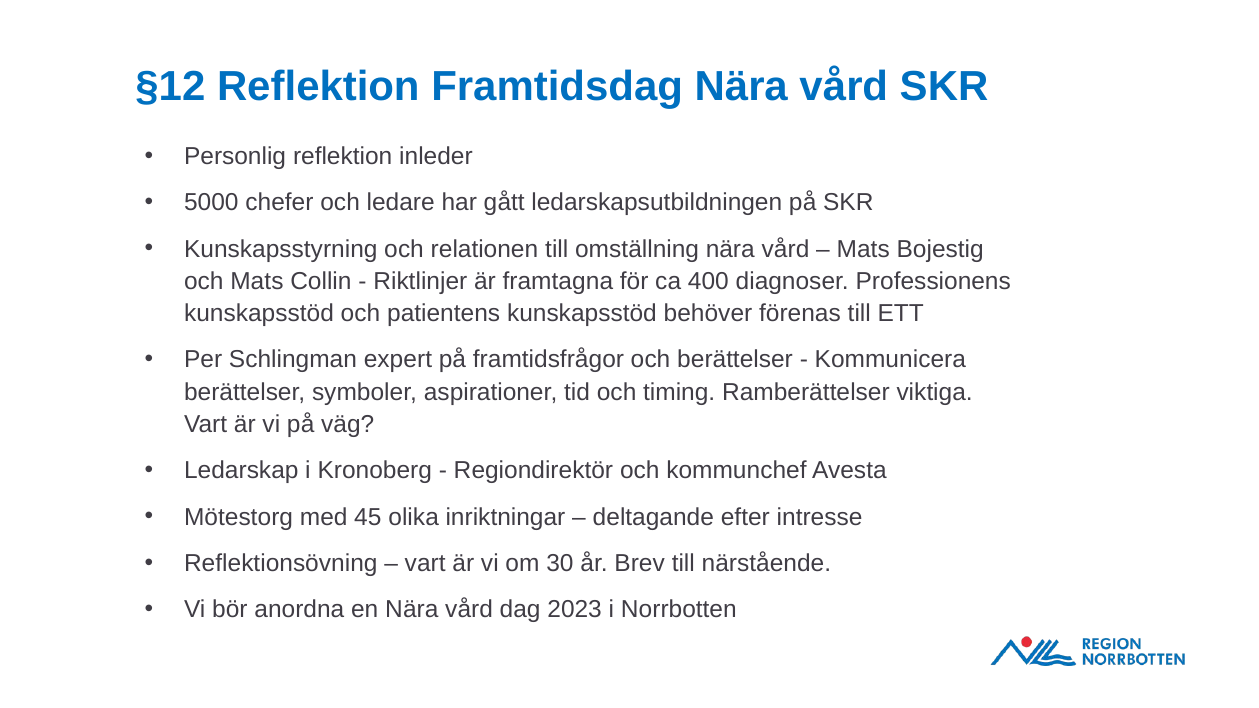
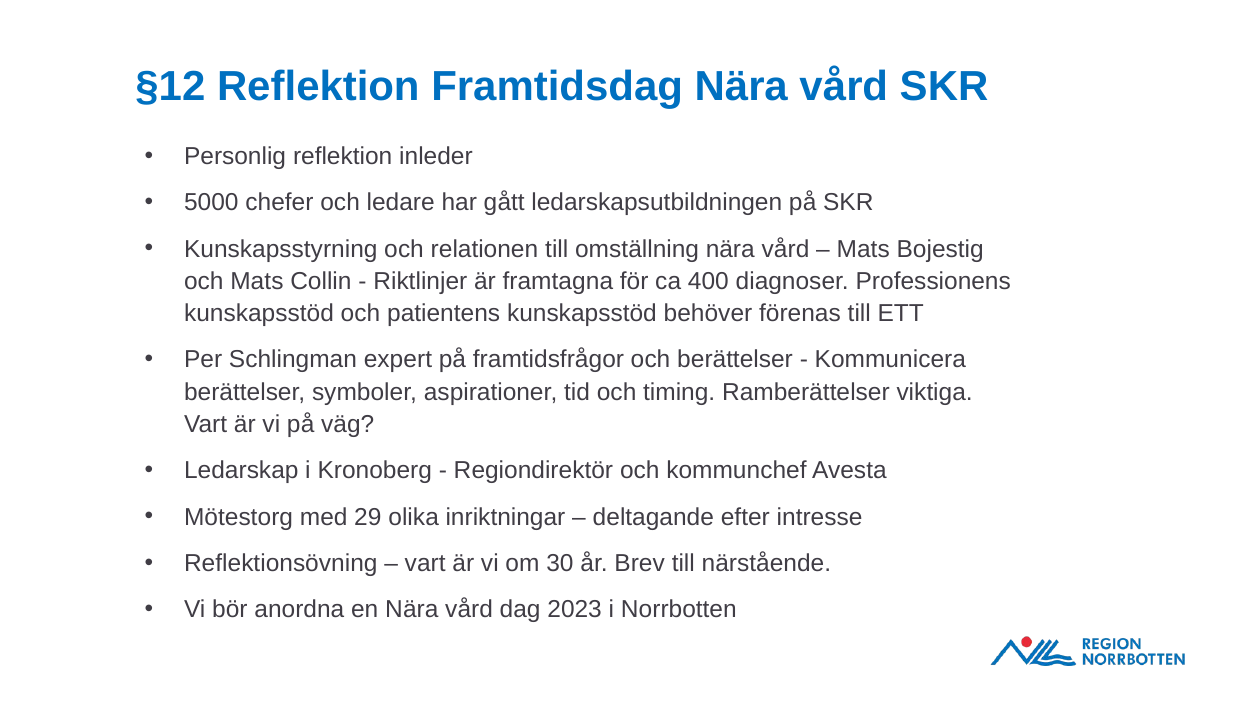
45: 45 -> 29
